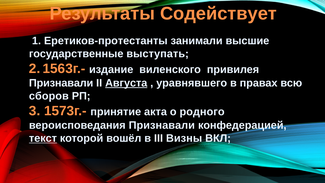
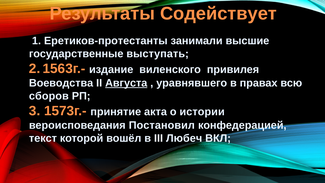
Признавали at (61, 83): Признавали -> Воеводства
родного: родного -> истории
вероисповедания Признавали: Признавали -> Постановил
текст underline: present -> none
Визны: Визны -> Любеч
